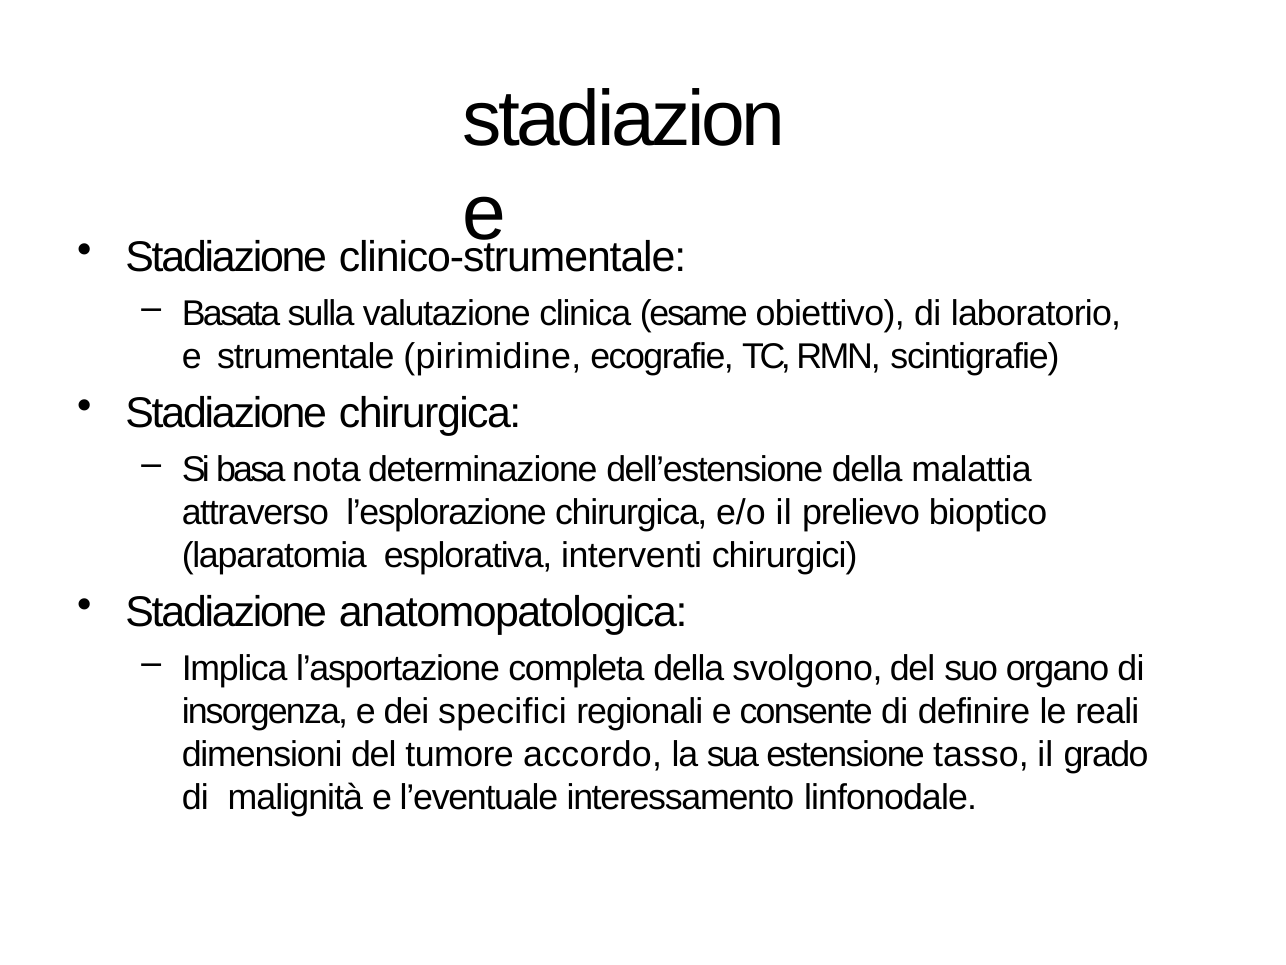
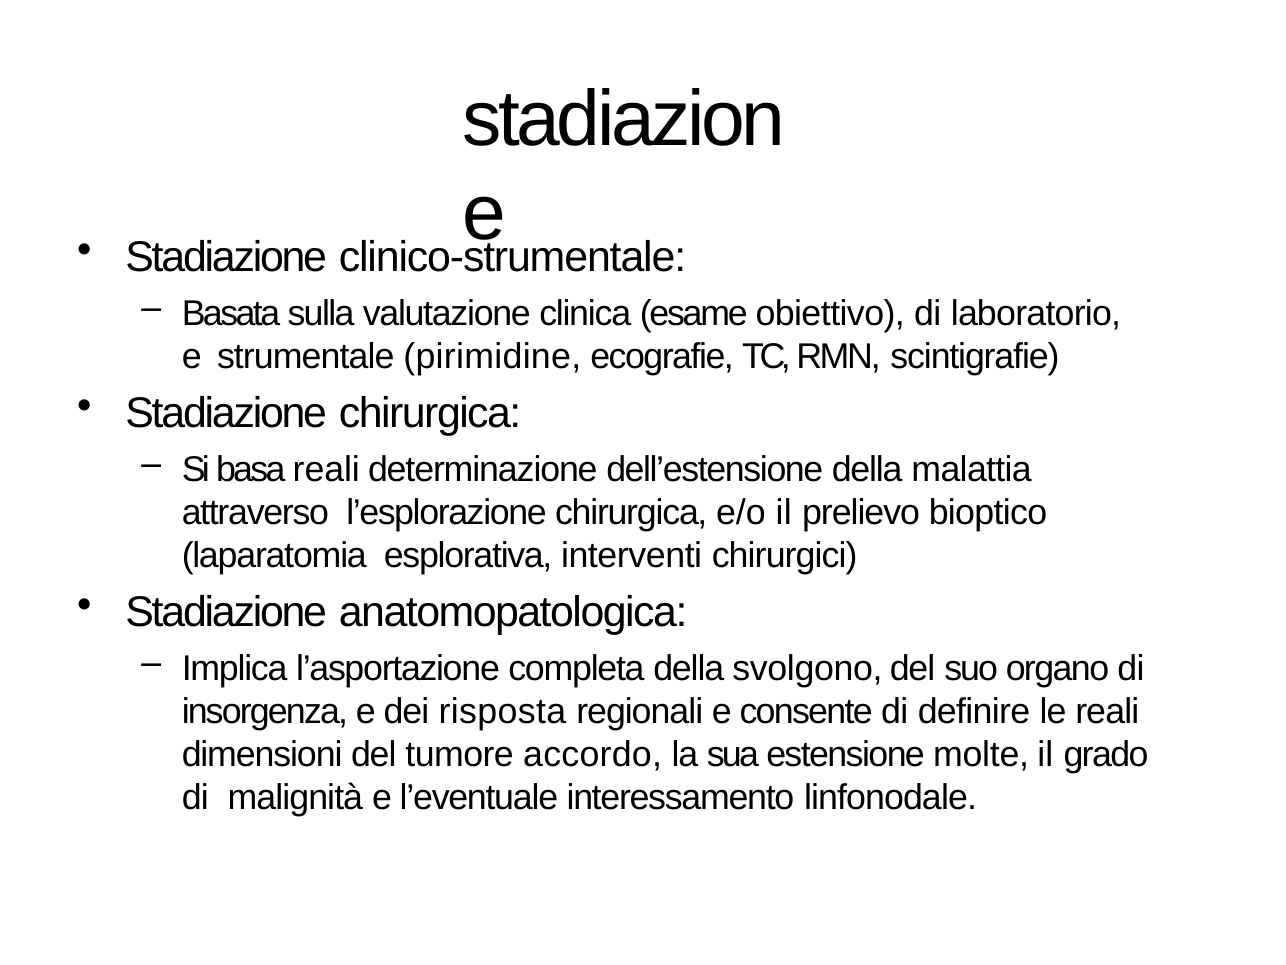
basa nota: nota -> reali
specifici: specifici -> risposta
tasso: tasso -> molte
